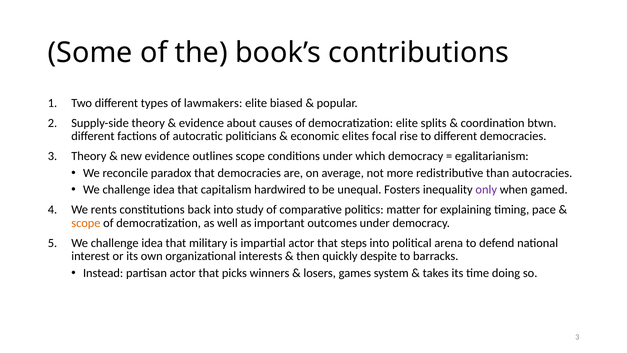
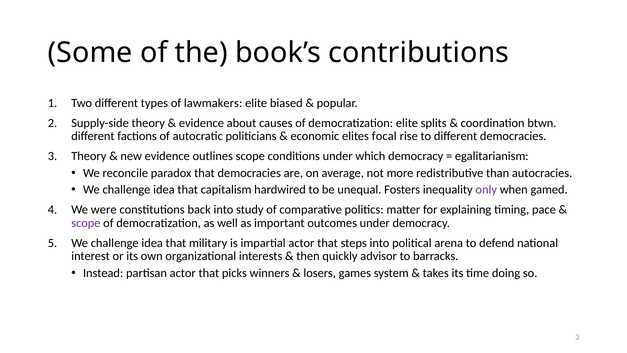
rents: rents -> were
scope at (86, 223) colour: orange -> purple
despite: despite -> advisor
